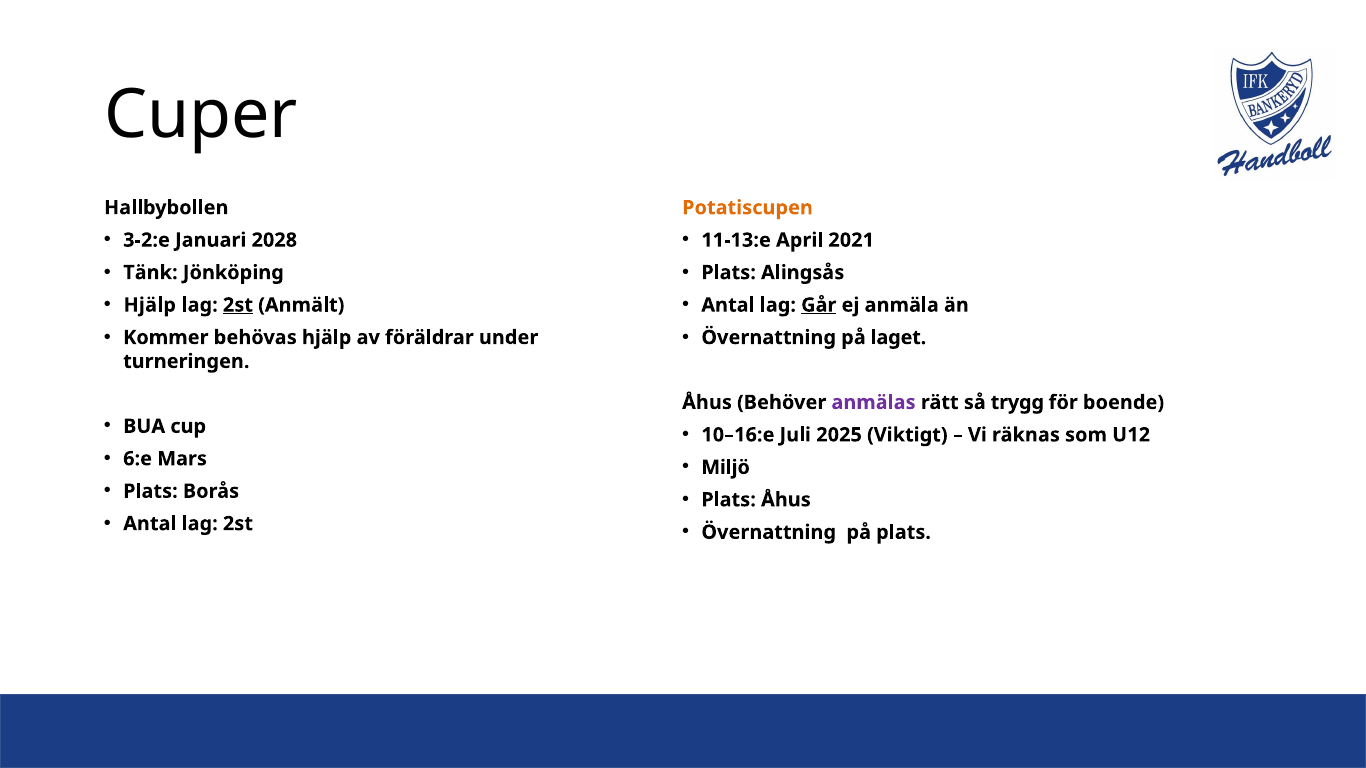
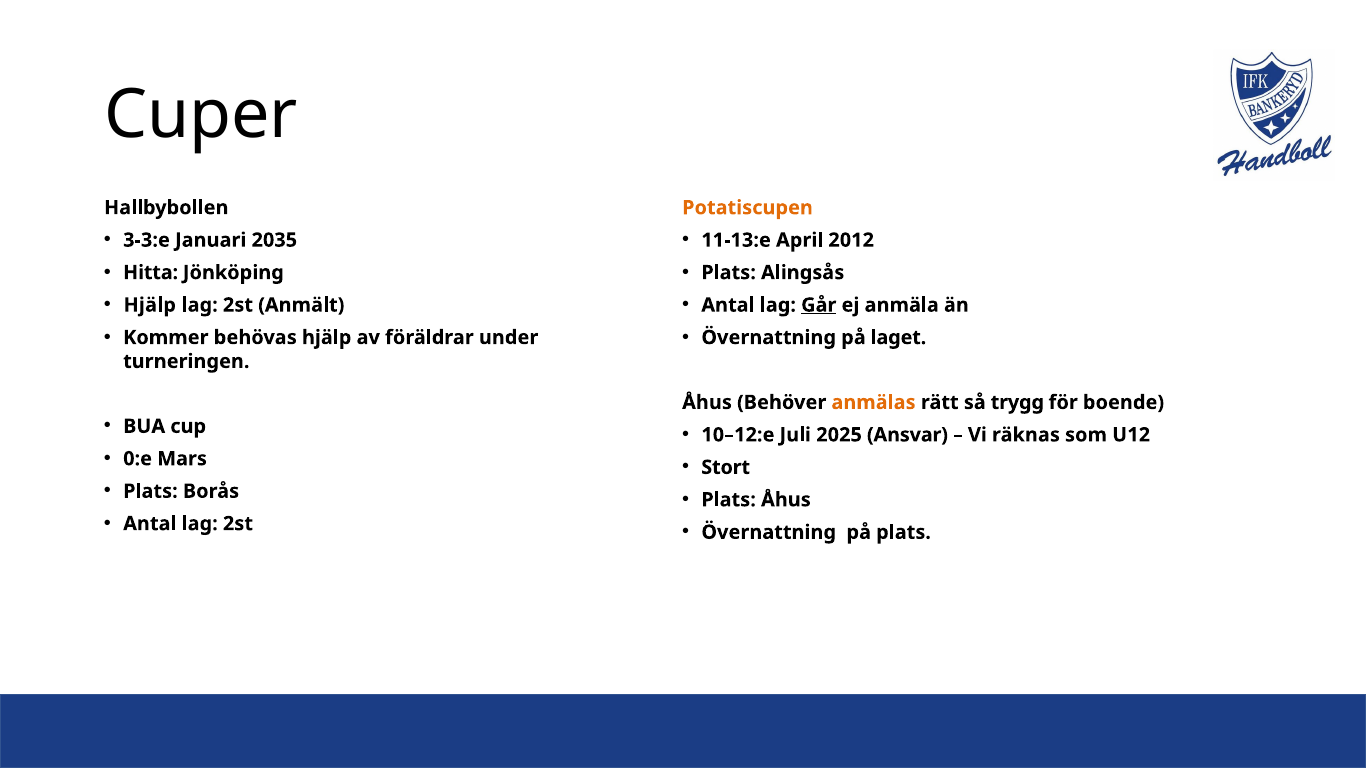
3-2:e: 3-2:e -> 3-3:e
2028: 2028 -> 2035
2021: 2021 -> 2012
Tänk: Tänk -> Hitta
2st at (238, 305) underline: present -> none
anmälas colour: purple -> orange
10–16:e: 10–16:e -> 10–12:e
Viktigt: Viktigt -> Ansvar
6:e: 6:e -> 0:e
Miljö: Miljö -> Stort
